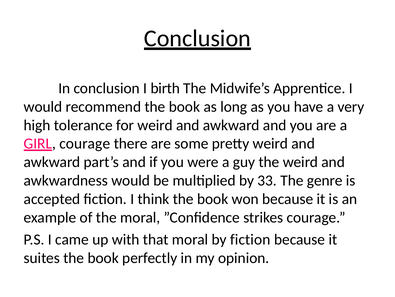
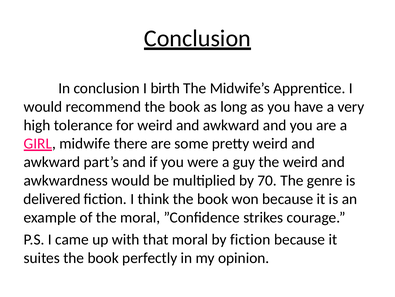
GIRL courage: courage -> midwife
33: 33 -> 70
accepted: accepted -> delivered
